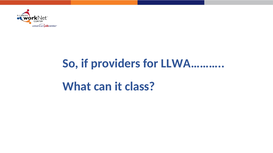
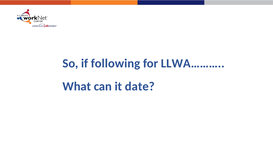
providers: providers -> following
class: class -> date
